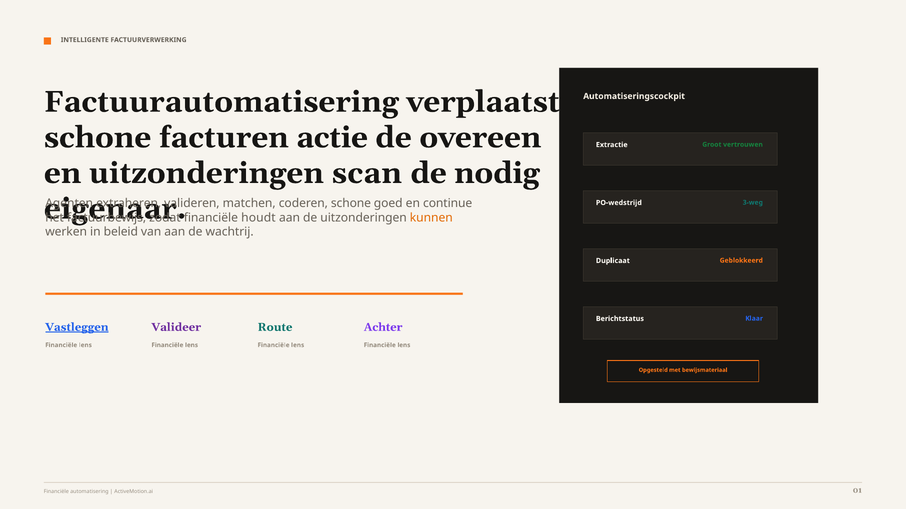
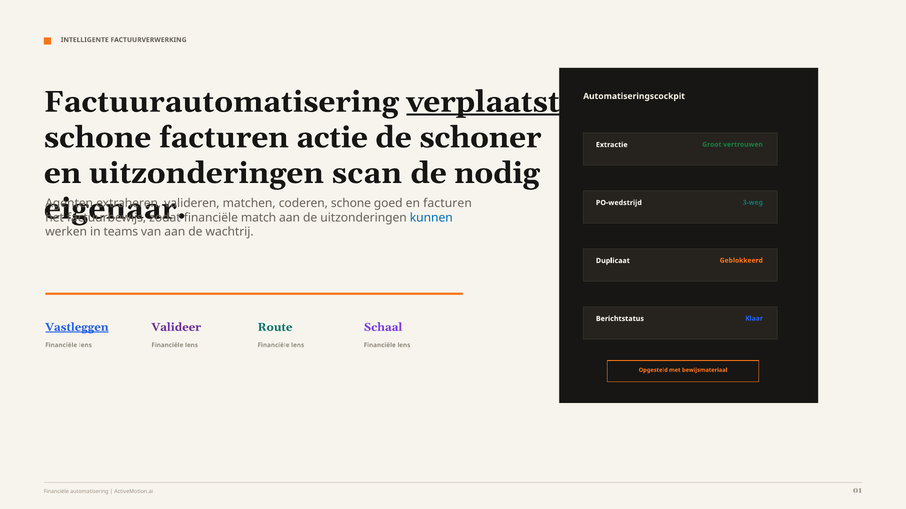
verplaatst underline: none -> present
overeen: overeen -> schoner
en continue: continue -> facturen
houdt: houdt -> match
kunnen colour: orange -> blue
beleid: beleid -> teams
Achter: Achter -> Schaal
